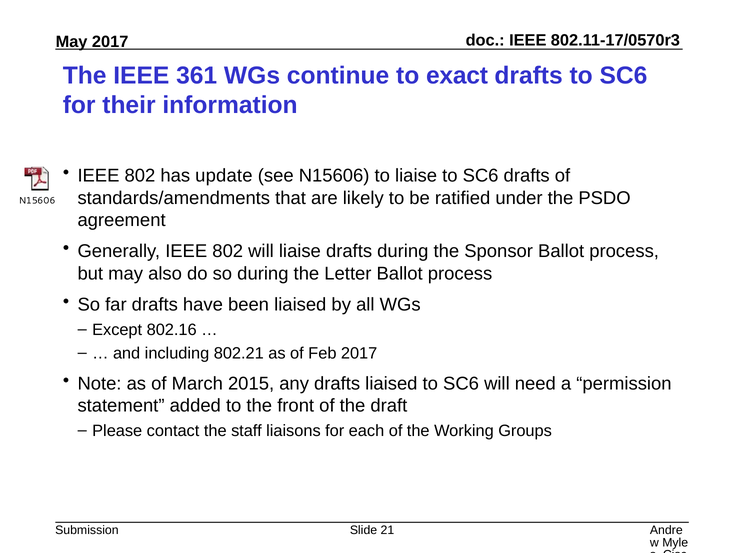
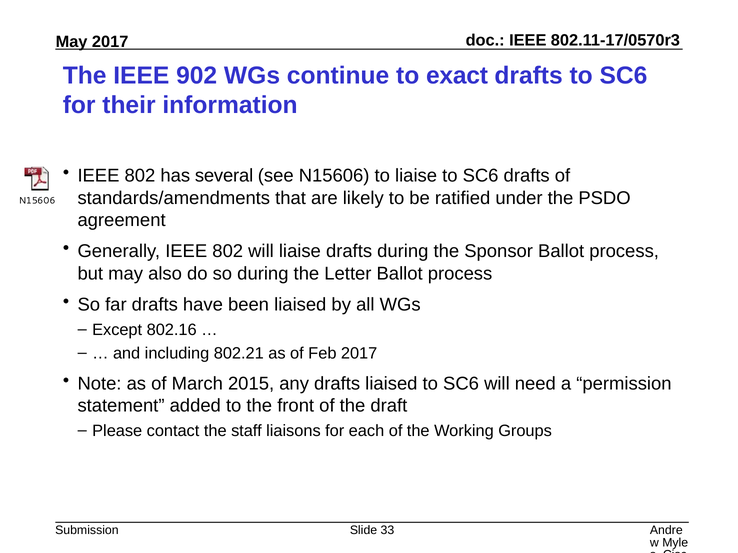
361: 361 -> 902
update: update -> several
21: 21 -> 33
